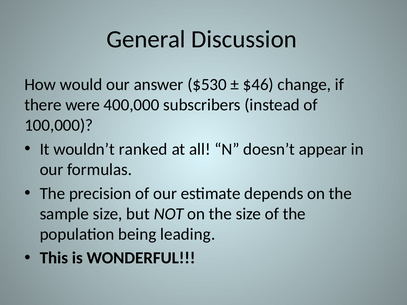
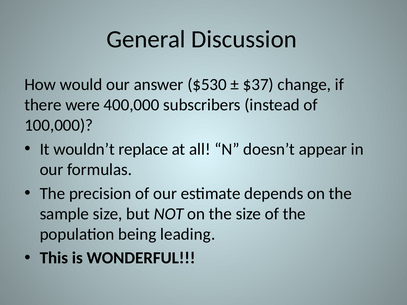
$46: $46 -> $37
ranked: ranked -> replace
